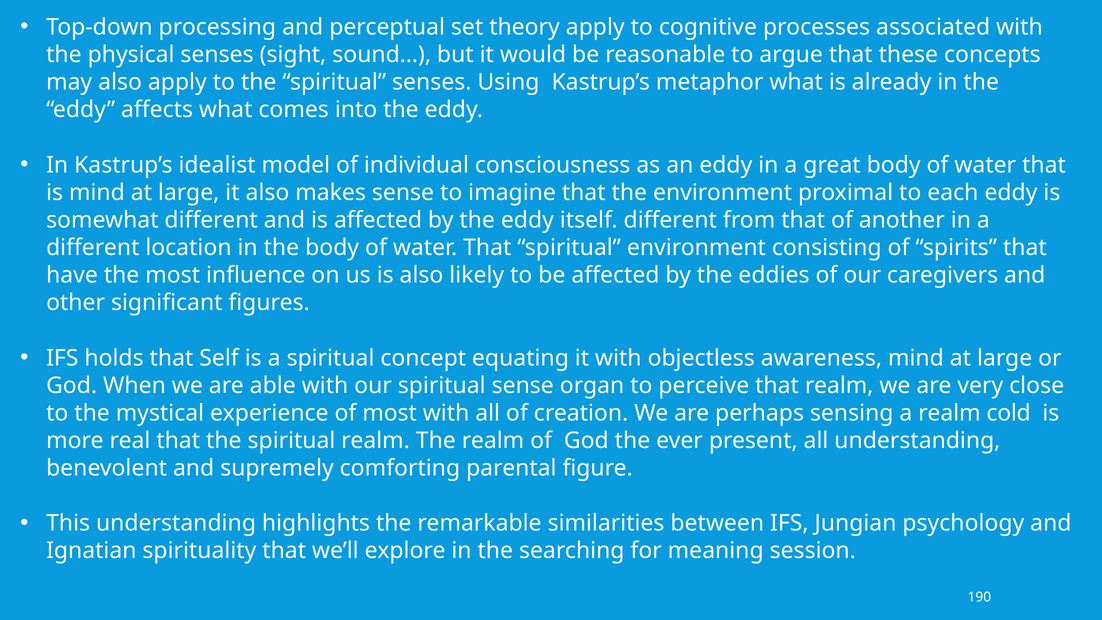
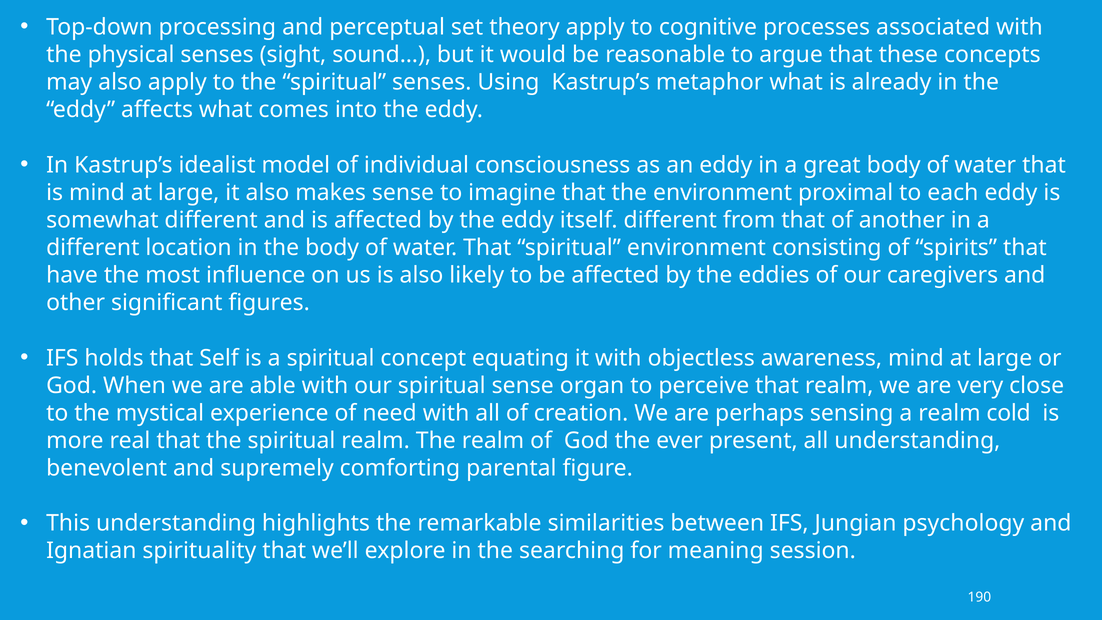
of most: most -> need
